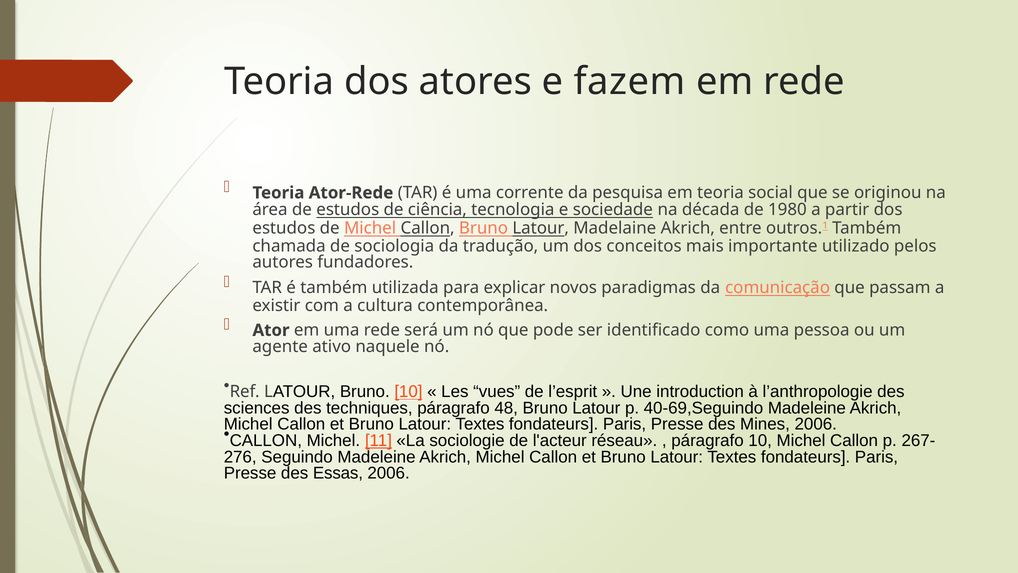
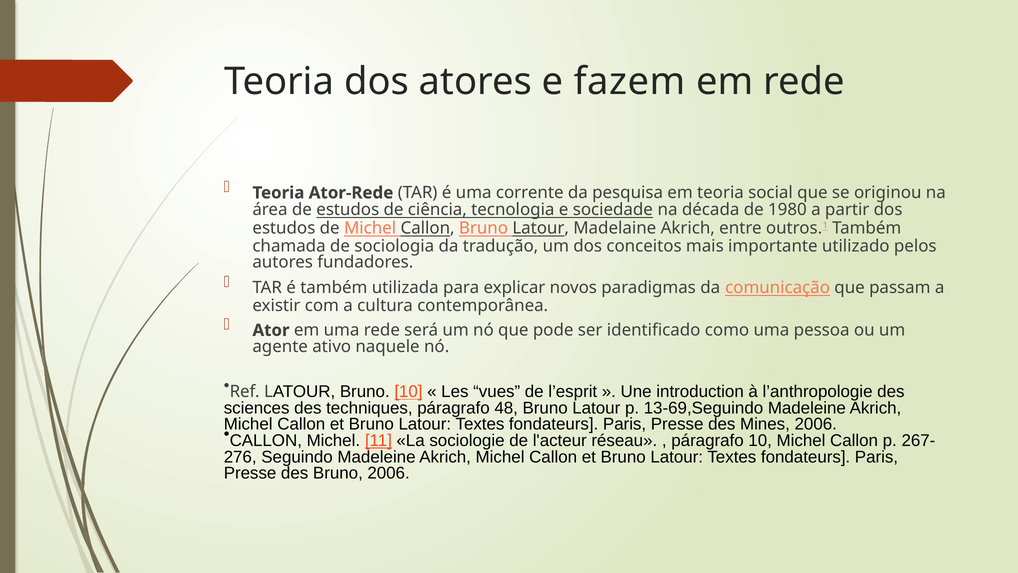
40-69,Seguindo: 40-69,Seguindo -> 13-69,Seguindo
des Essas: Essas -> Bruno
